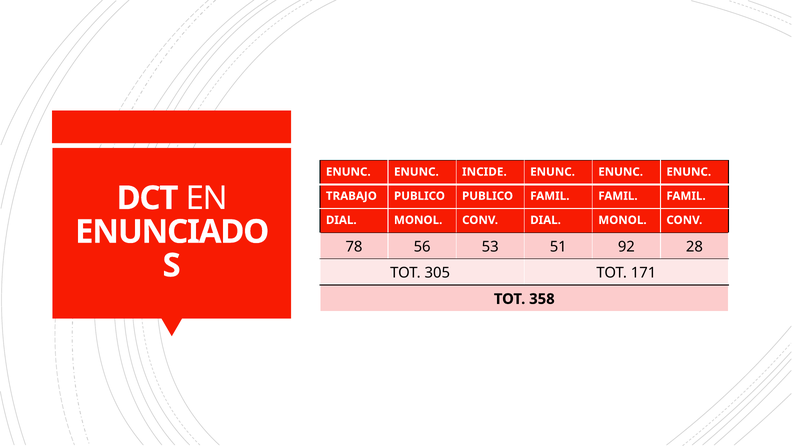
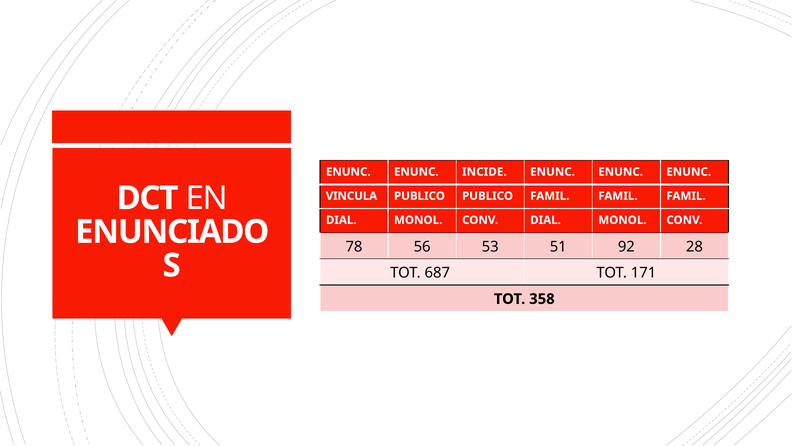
TRABAJO: TRABAJO -> VINCULA
305: 305 -> 687
